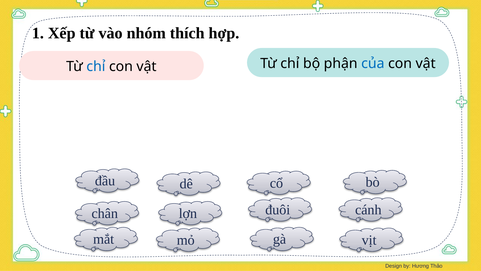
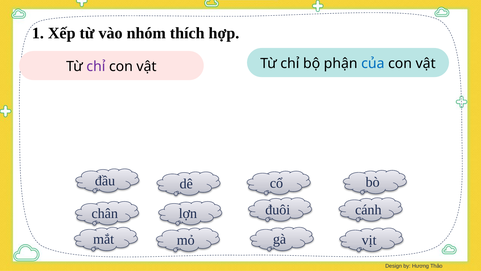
chỉ at (96, 66) colour: blue -> purple
